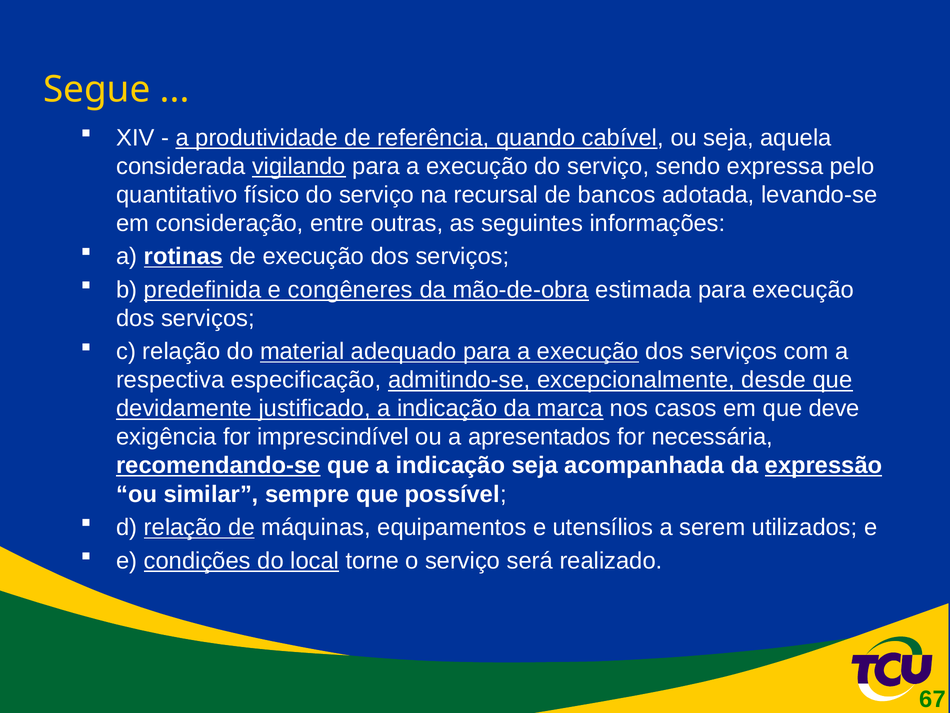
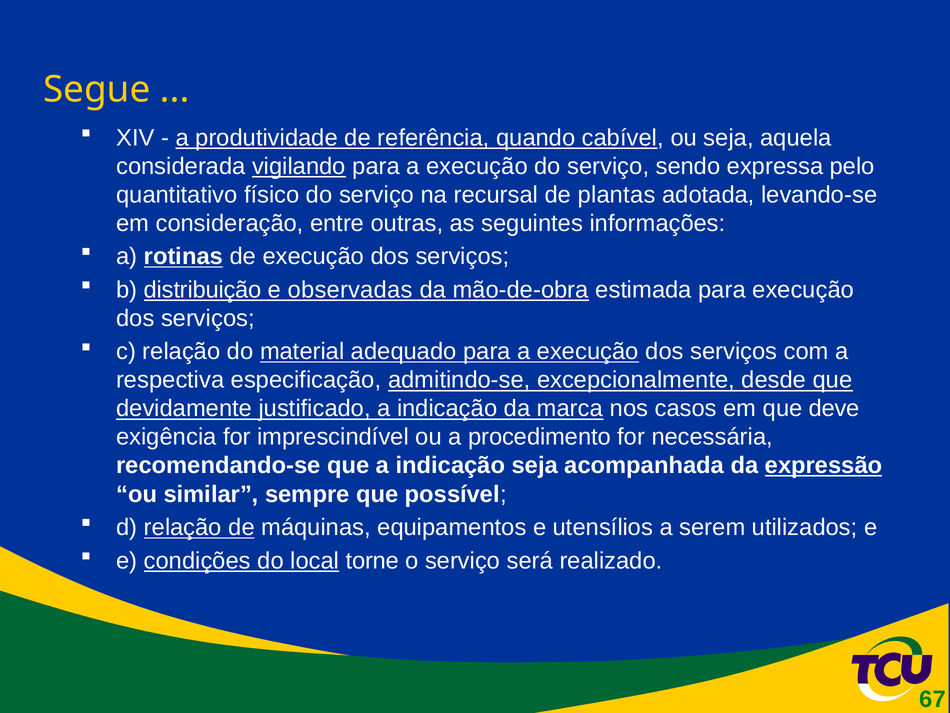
bancos: bancos -> plantas
predefinida: predefinida -> distribuição
congêneres: congêneres -> observadas
apresentados: apresentados -> procedimento
recomendando-se underline: present -> none
